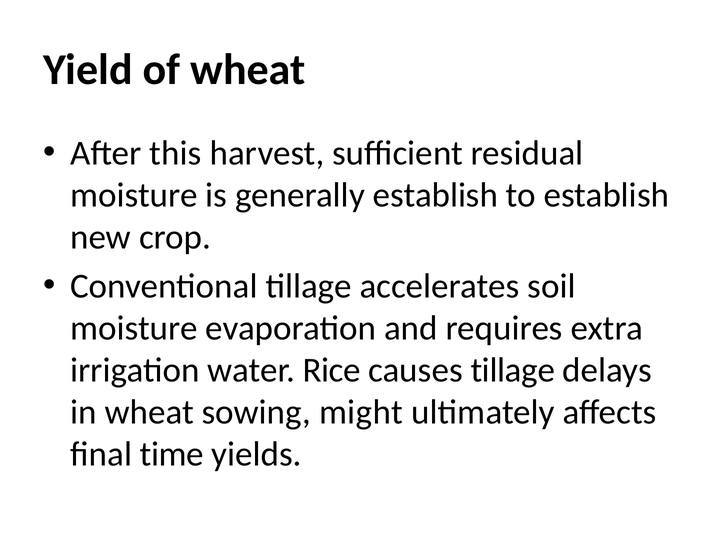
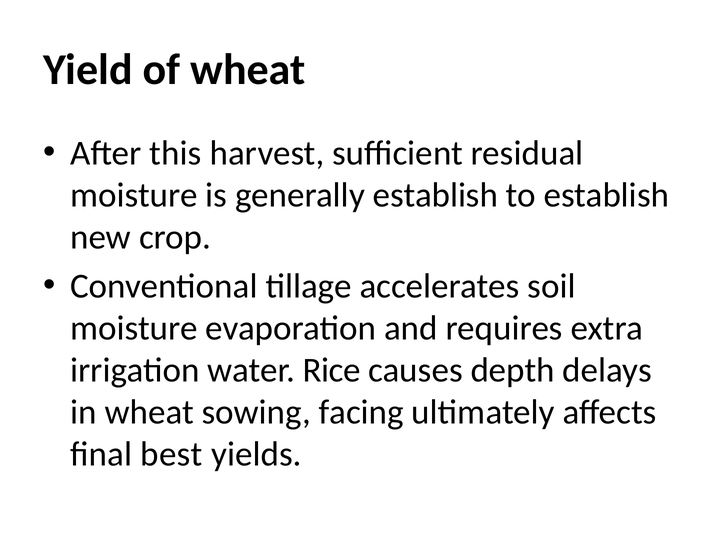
causes tillage: tillage -> depth
might: might -> facing
time: time -> best
